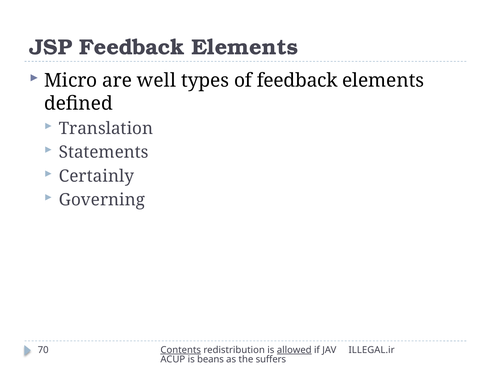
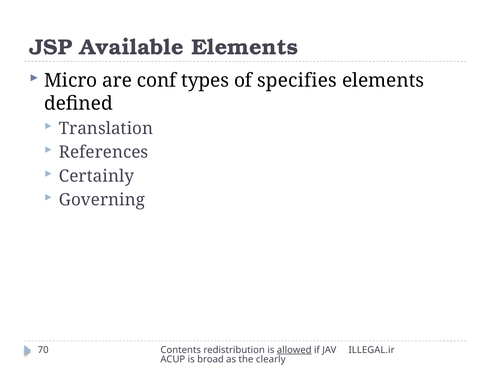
JSP Feedback: Feedback -> Available
well: well -> conf
of feedback: feedback -> specifies
Statements: Statements -> References
Contents underline: present -> none
beans: beans -> broad
suffers: suffers -> clearly
